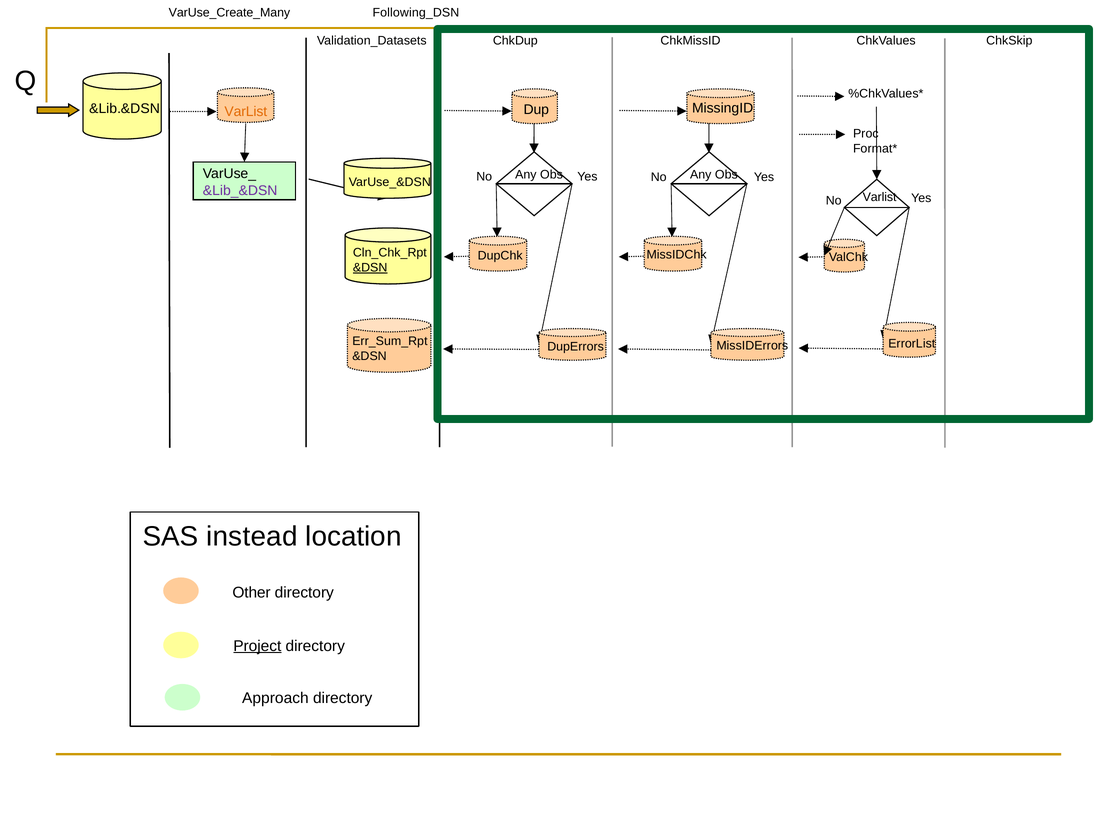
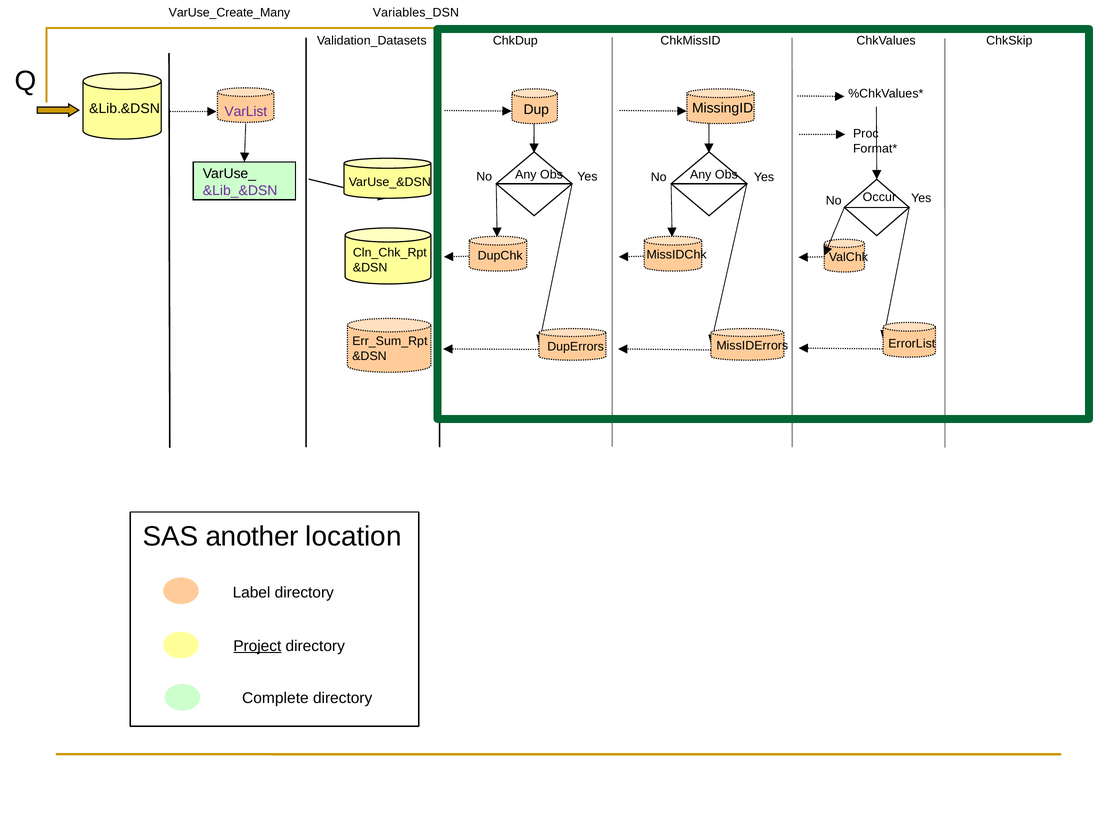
Following_DSN: Following_DSN -> Variables_DSN
VarList at (246, 112) colour: orange -> purple
Varlist at (880, 197): Varlist -> Occur
&DSN at (370, 268) underline: present -> none
instead: instead -> another
Other: Other -> Label
Approach: Approach -> Complete
